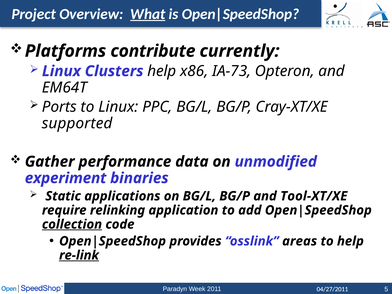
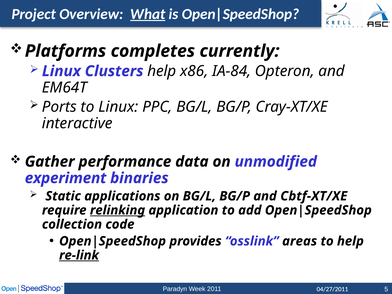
contribute: contribute -> completes
IA-73: IA-73 -> IA-84
supported: supported -> interactive
Tool-XT/XE: Tool-XT/XE -> Cbtf-XT/XE
relinking underline: none -> present
collection underline: present -> none
